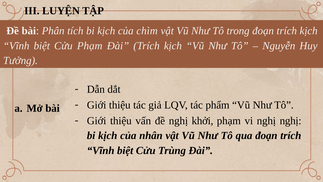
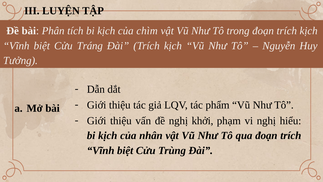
Cửu Phạm: Phạm -> Tráng
nghị nghị: nghị -> hiểu
